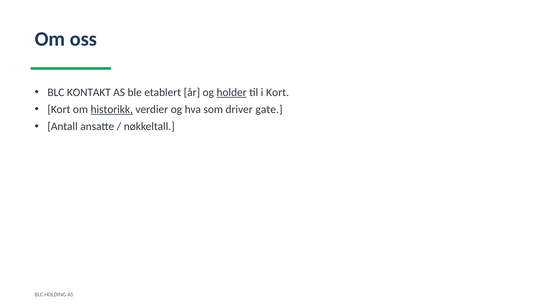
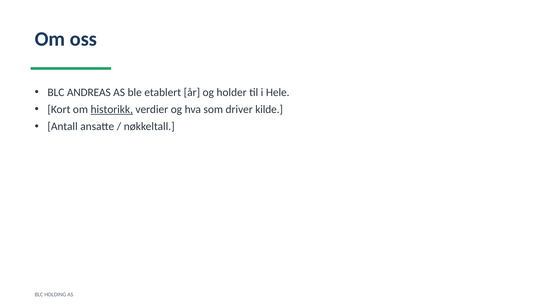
KONTAKT: KONTAKT -> ANDREAS
holder underline: present -> none
i Kort: Kort -> Hele
gate: gate -> kilde
